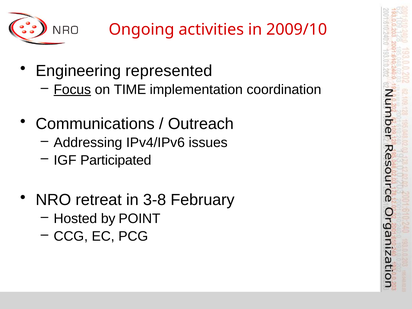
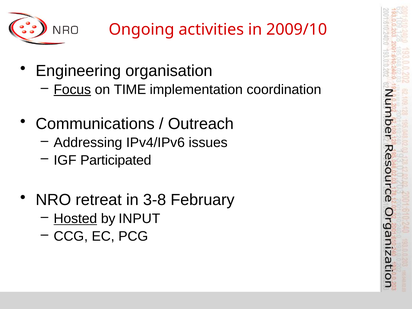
represented: represented -> organisation
Hosted underline: none -> present
POINT: POINT -> INPUT
